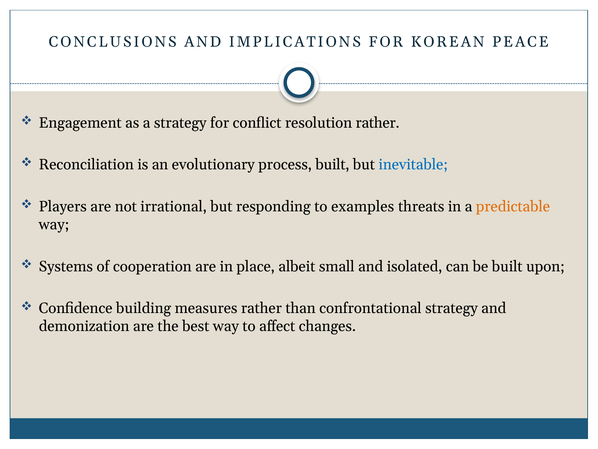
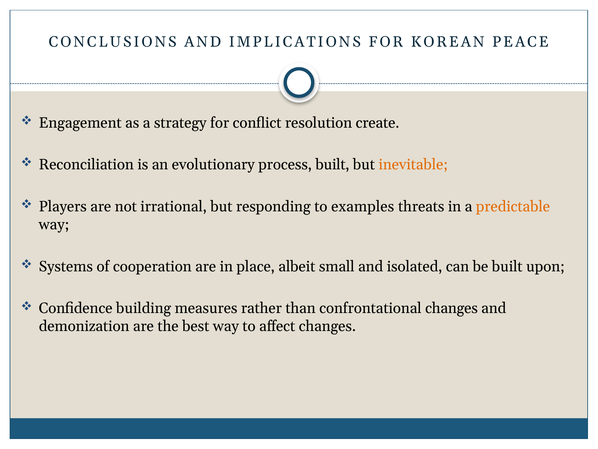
resolution rather: rather -> create
inevitable colour: blue -> orange
confrontational strategy: strategy -> changes
